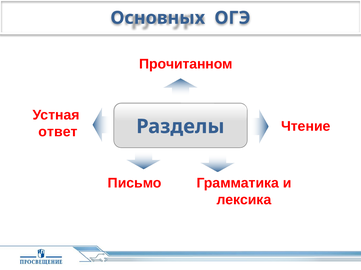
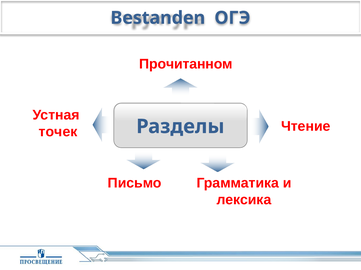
Основных: Основных -> Bestanden
ответ: ответ -> точек
